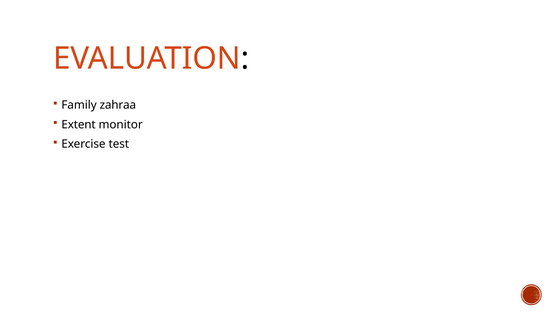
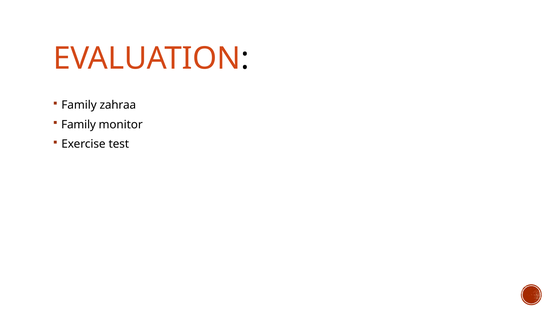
Extent at (79, 125): Extent -> Family
